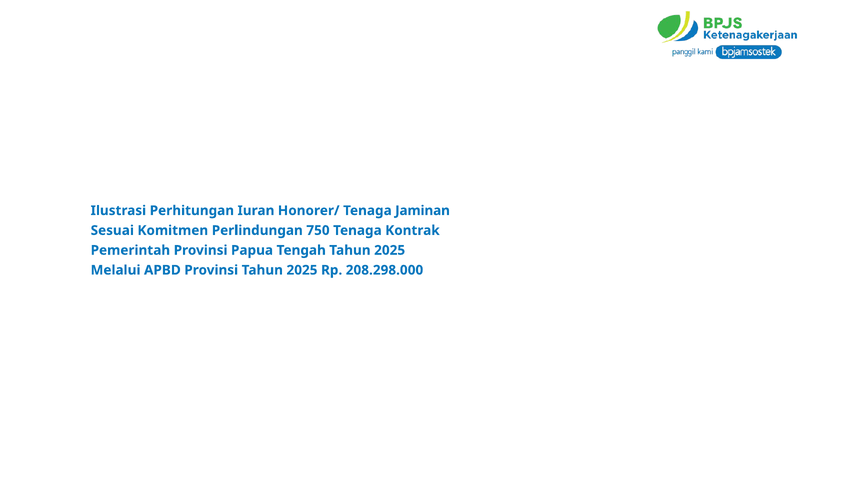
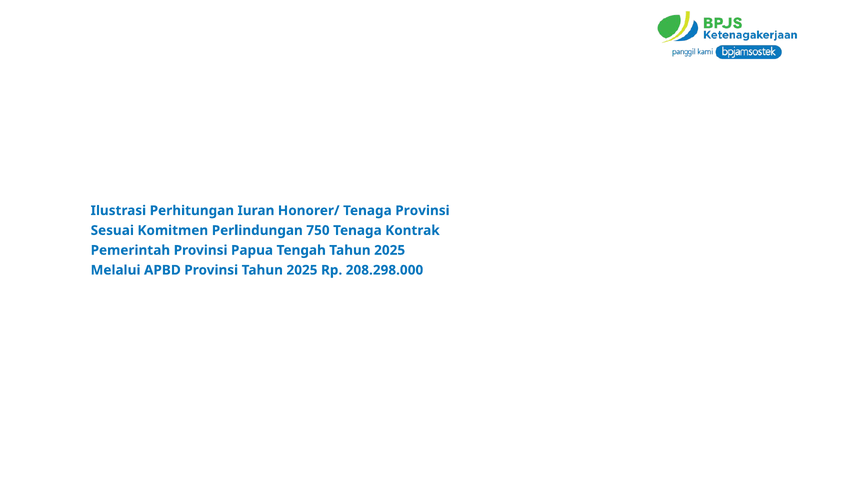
Tenaga Jaminan: Jaminan -> Provinsi
